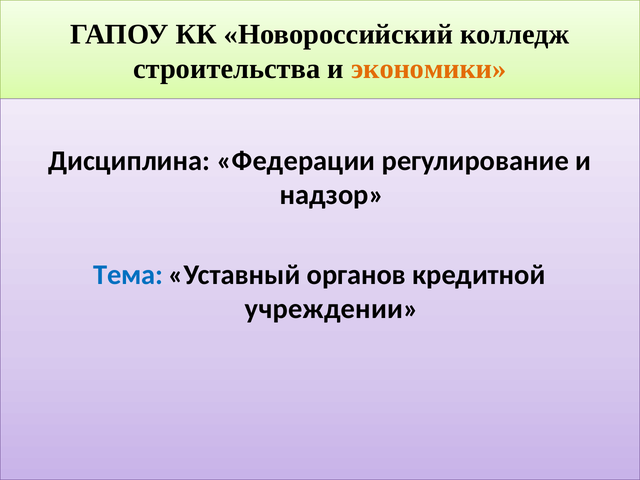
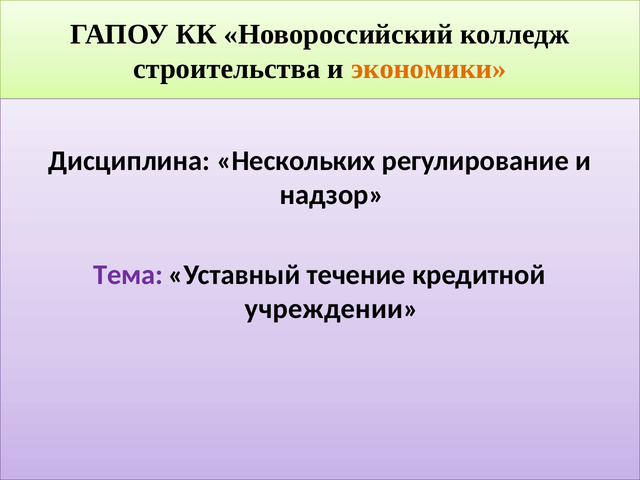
Федерации: Федерации -> Нескольких
Тема colour: blue -> purple
органов: органов -> течение
